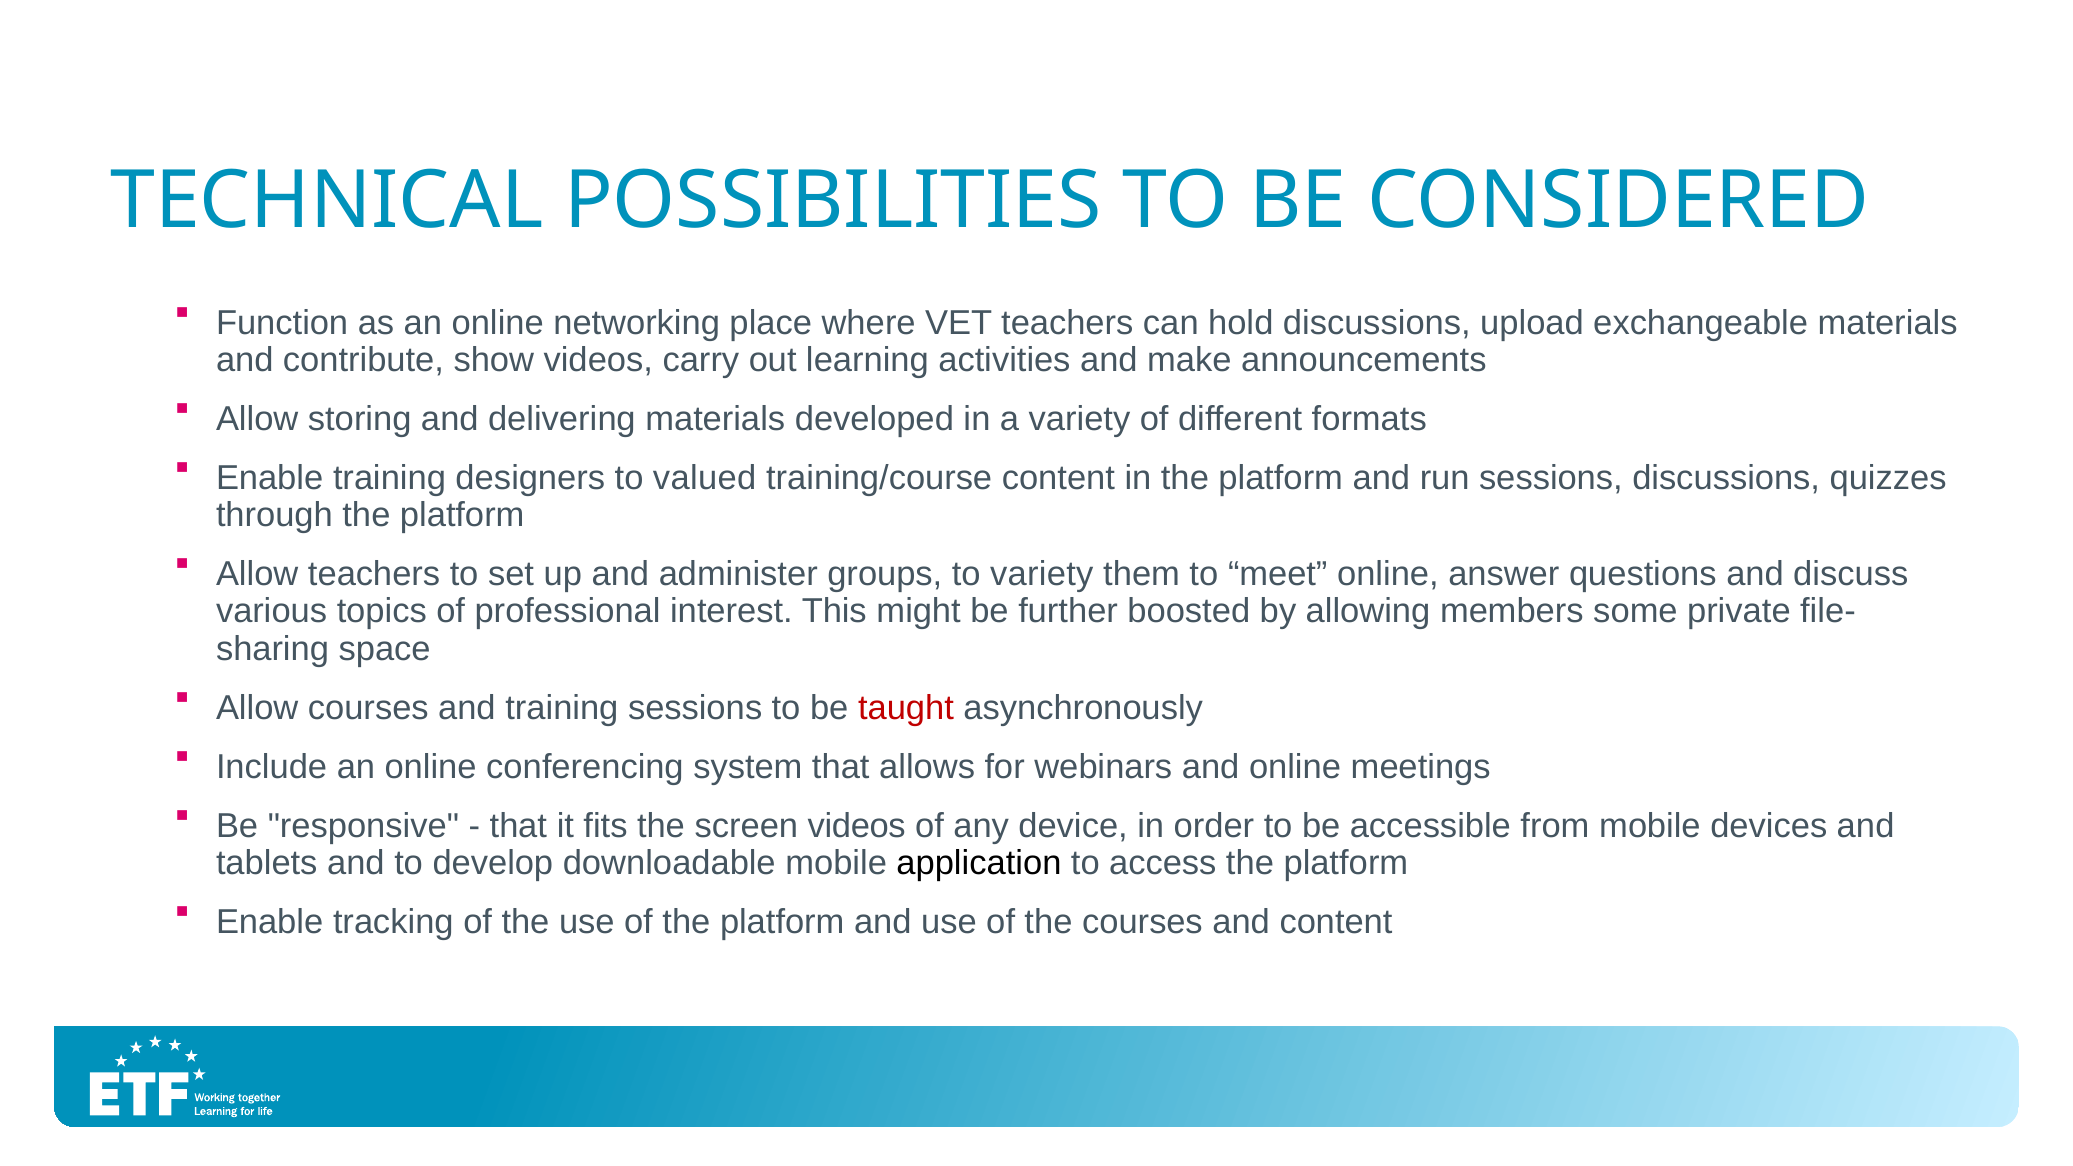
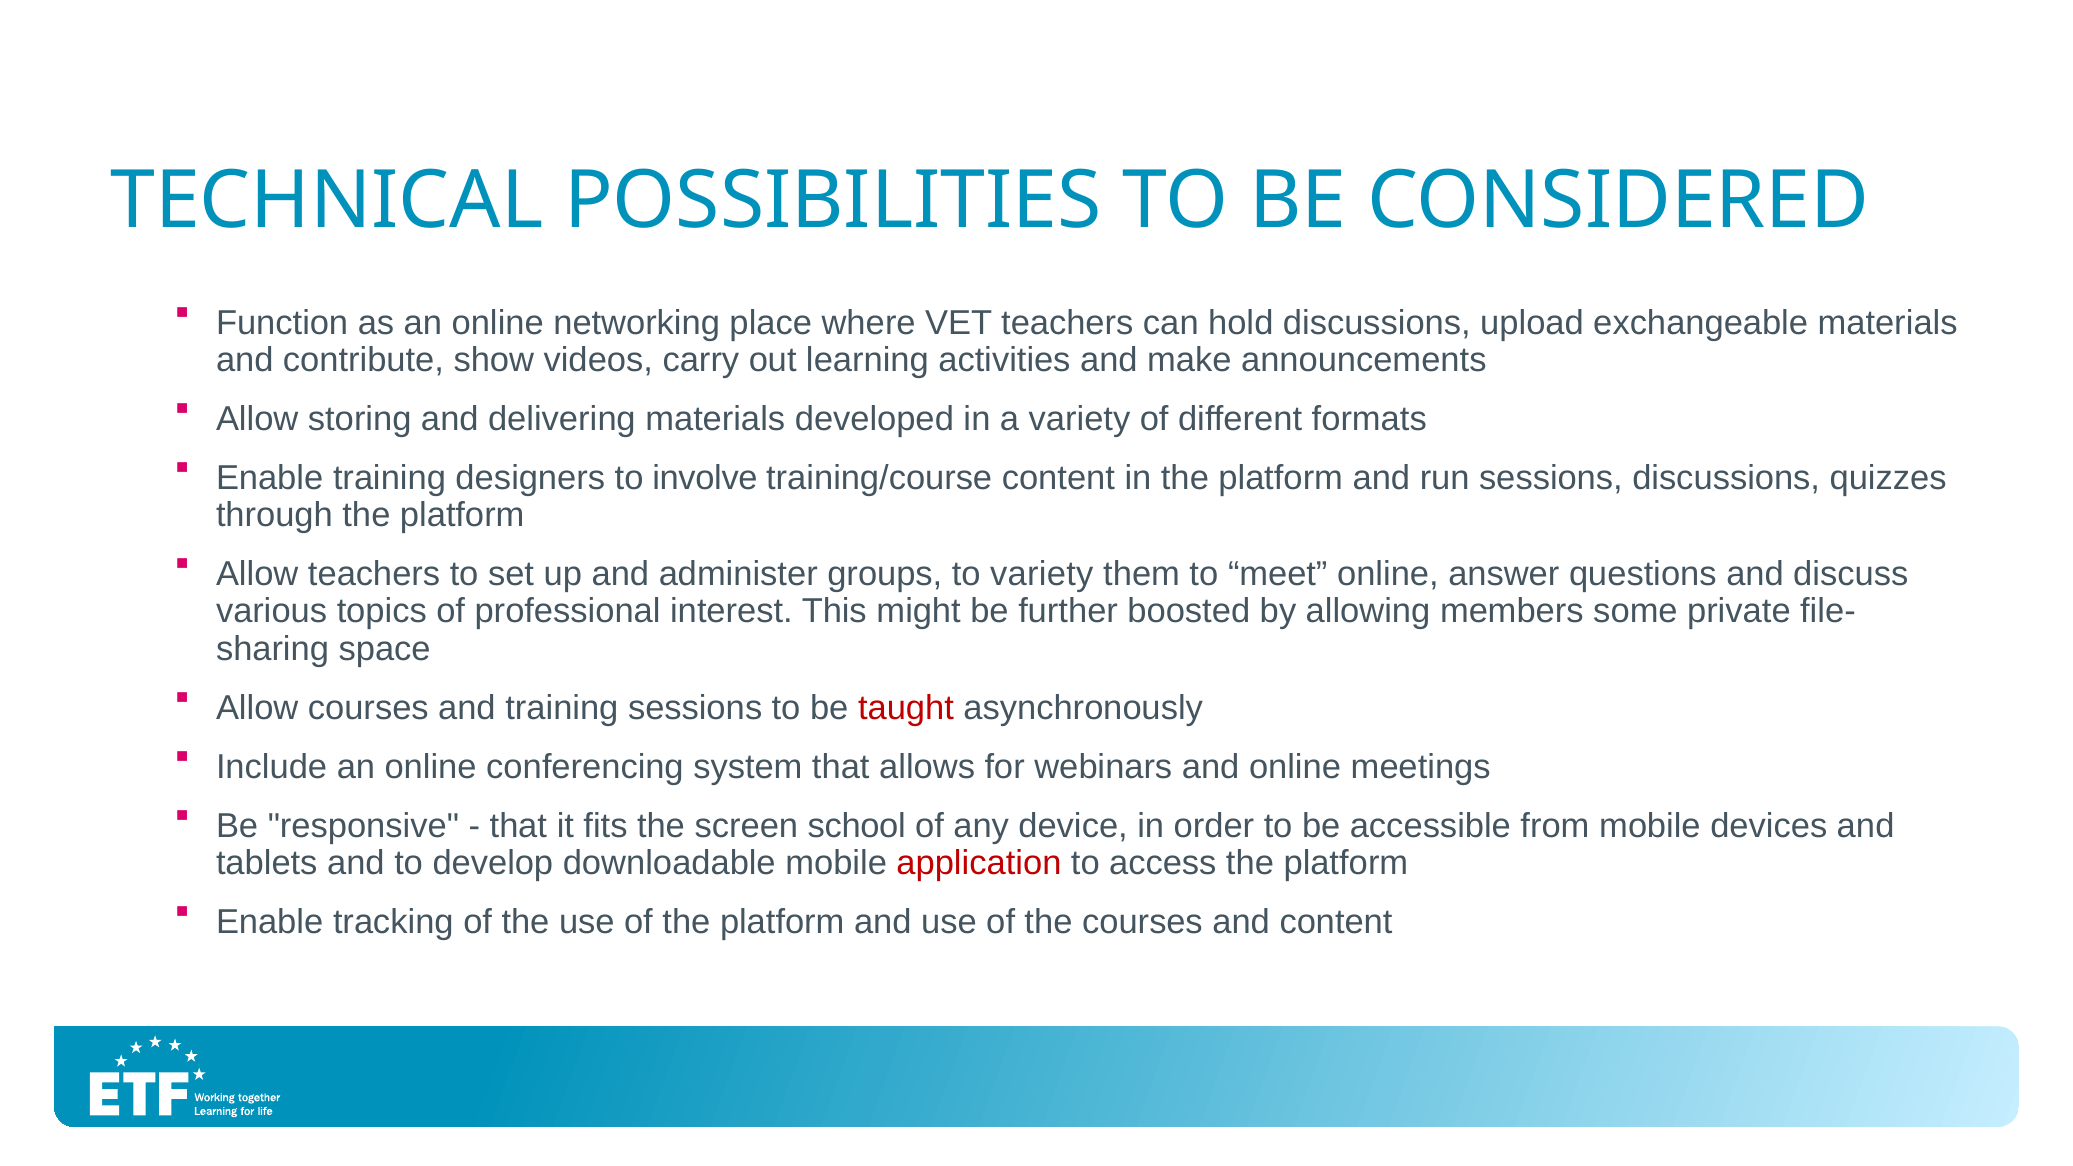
valued: valued -> involve
screen videos: videos -> school
application colour: black -> red
